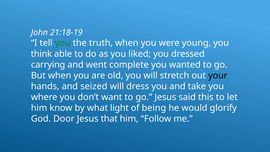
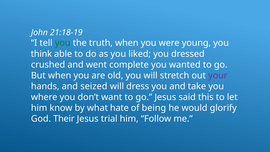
carrying: carrying -> crushed
your colour: black -> purple
light: light -> hate
Door: Door -> Their
that: that -> trial
